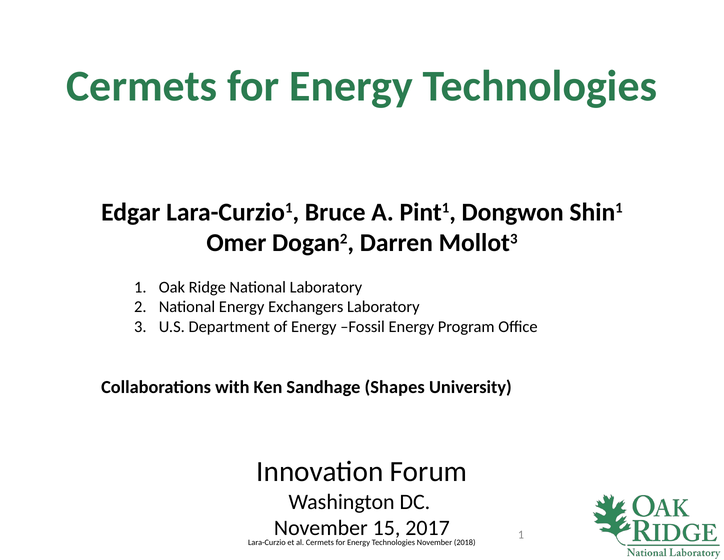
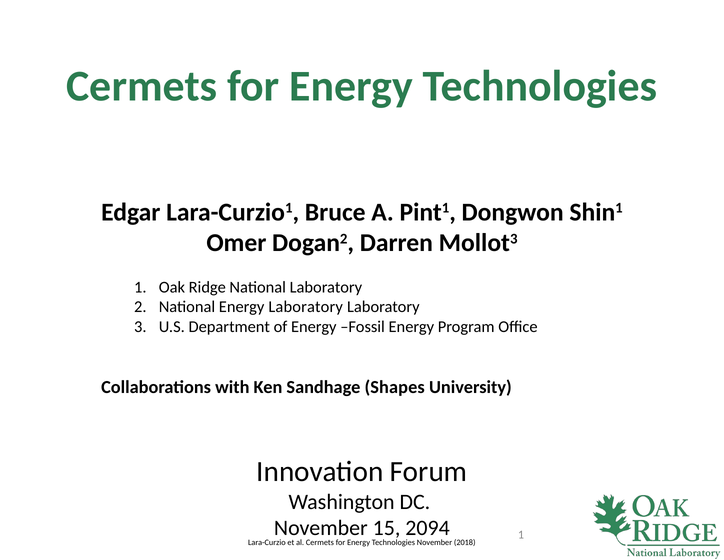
Energy Exchangers: Exchangers -> Laboratory
2017: 2017 -> 2094
